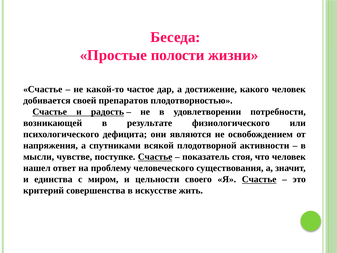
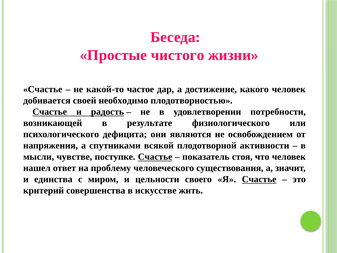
полости: полости -> чистого
препаратов: препаратов -> необходимо
